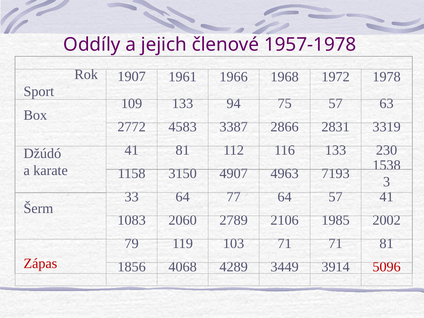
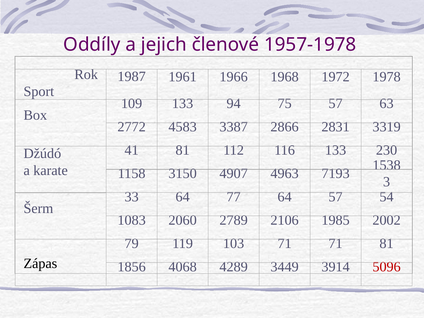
1907: 1907 -> 1987
57 41: 41 -> 54
Zápas colour: red -> black
